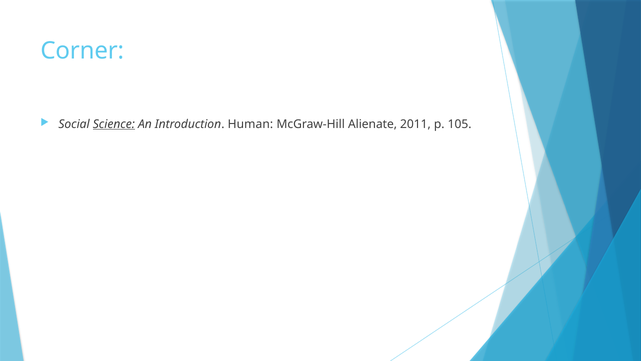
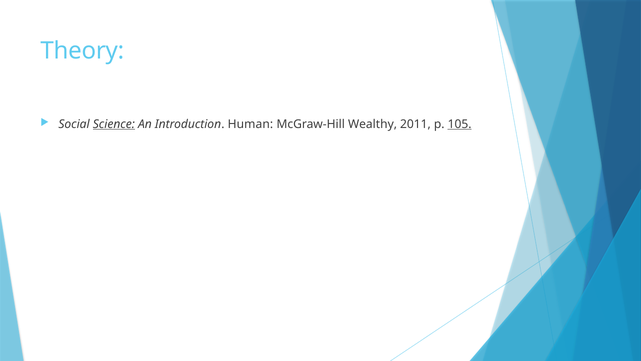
Corner: Corner -> Theory
Alienate: Alienate -> Wealthy
105 underline: none -> present
